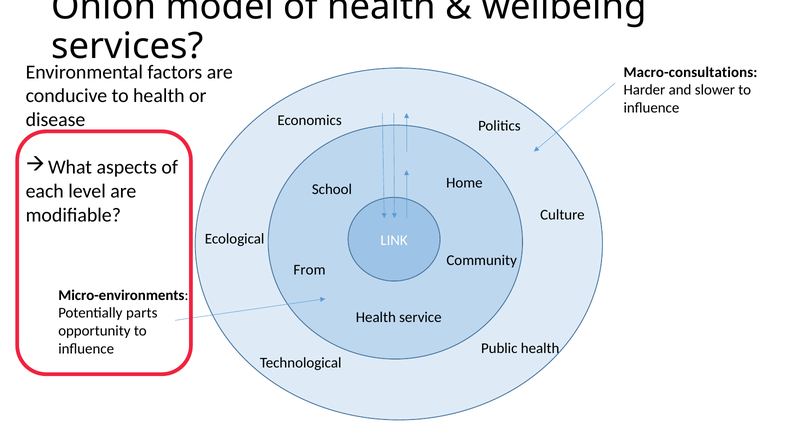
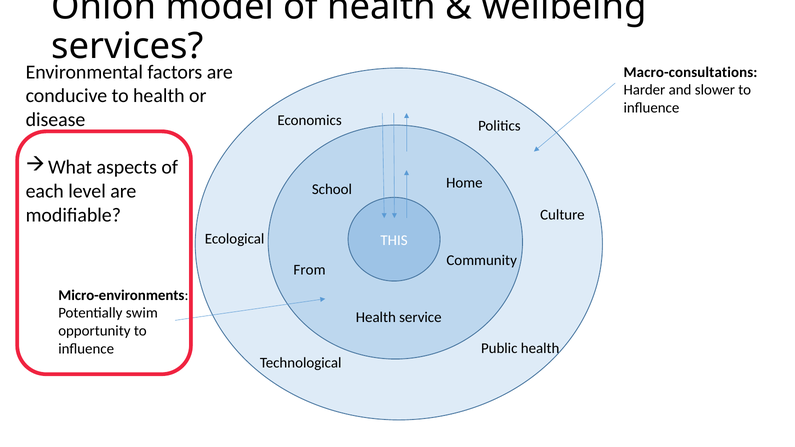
LINK: LINK -> THIS
parts: parts -> swim
